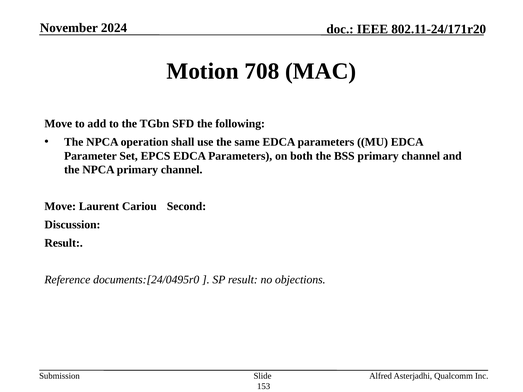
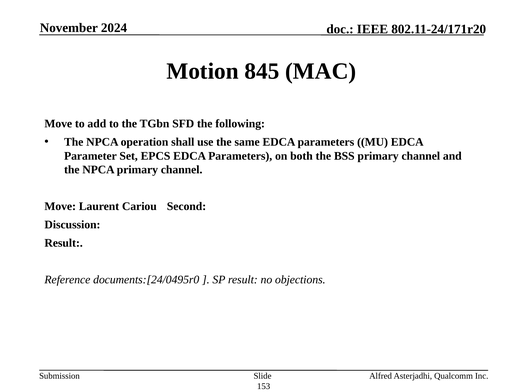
708: 708 -> 845
